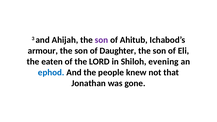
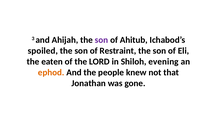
armour: armour -> spoiled
Daughter: Daughter -> Restraint
ephod colour: blue -> orange
